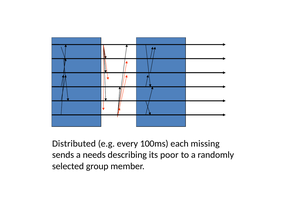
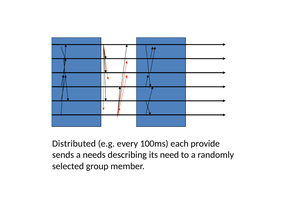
missing: missing -> provide
poor: poor -> need
